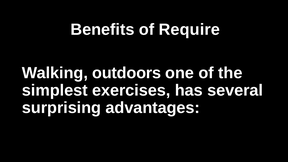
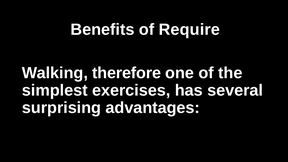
outdoors: outdoors -> therefore
